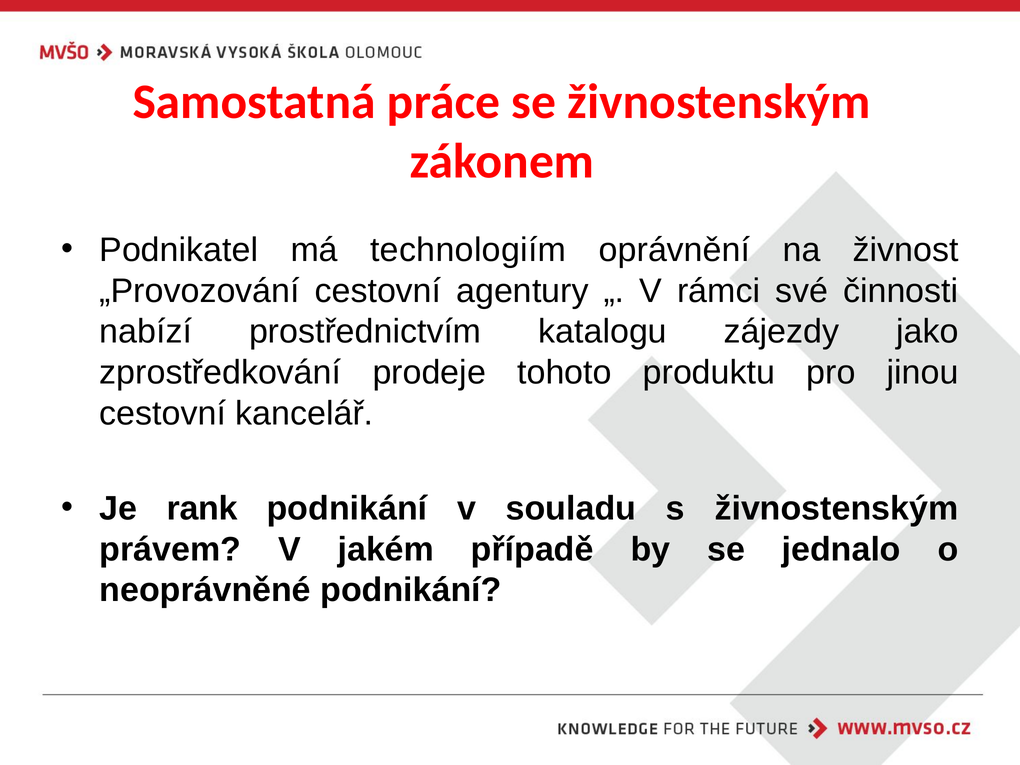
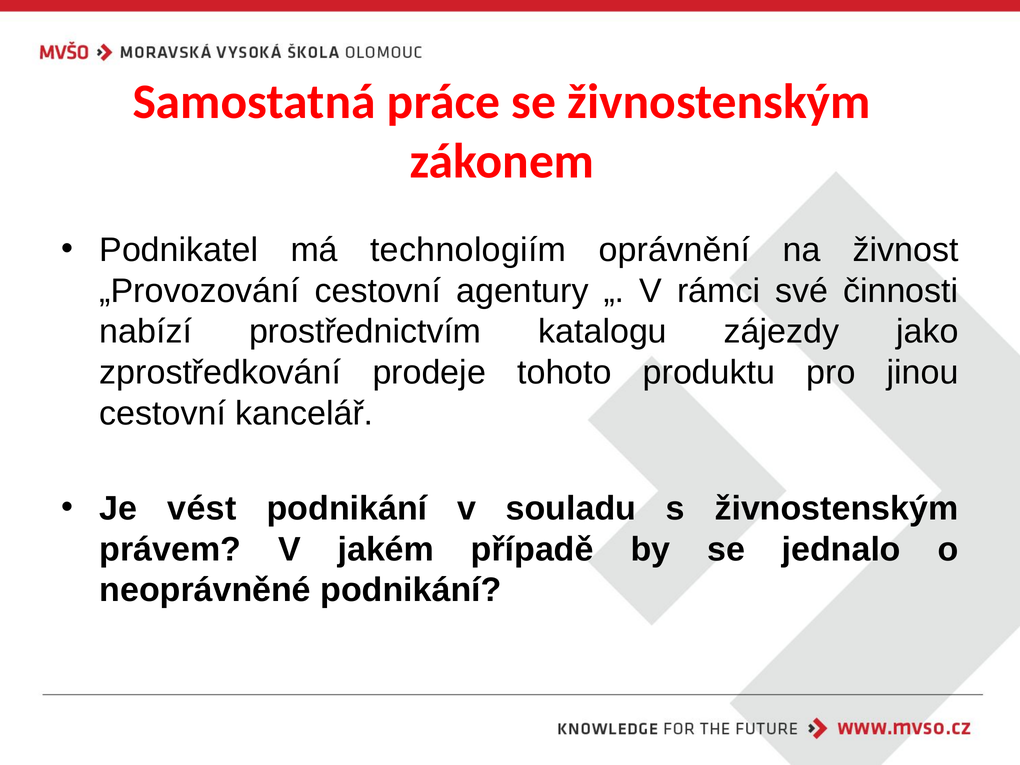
rank: rank -> vést
